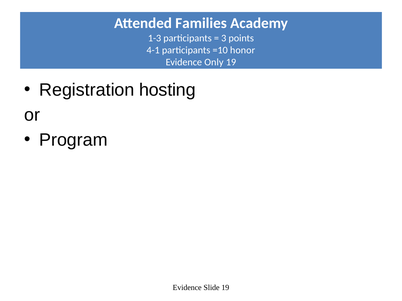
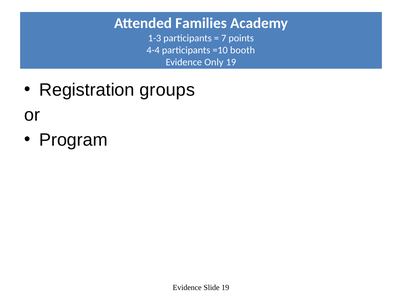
3: 3 -> 7
4-1: 4-1 -> 4-4
honor: honor -> booth
hosting: hosting -> groups
